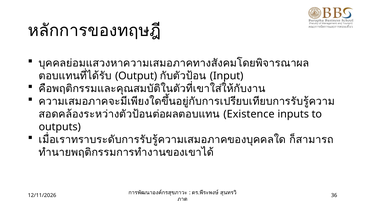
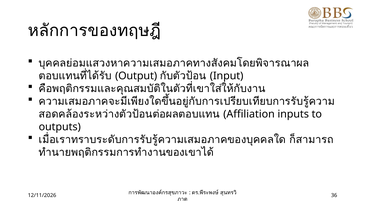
Existence: Existence -> Affiliation
